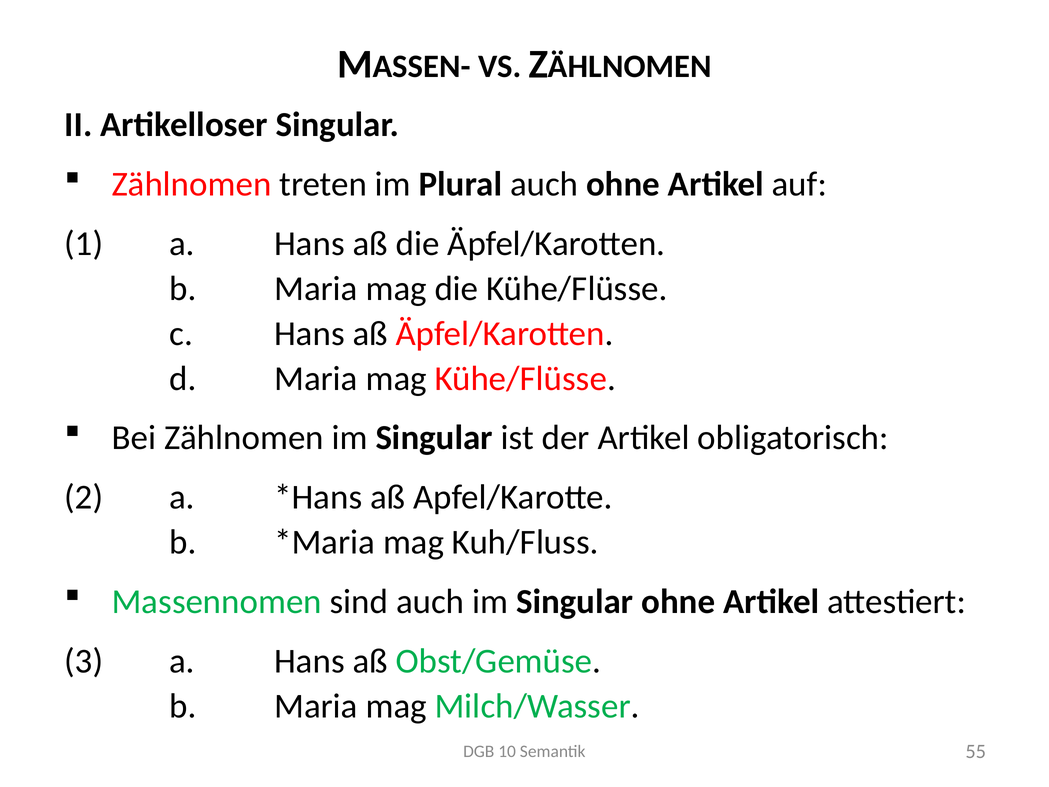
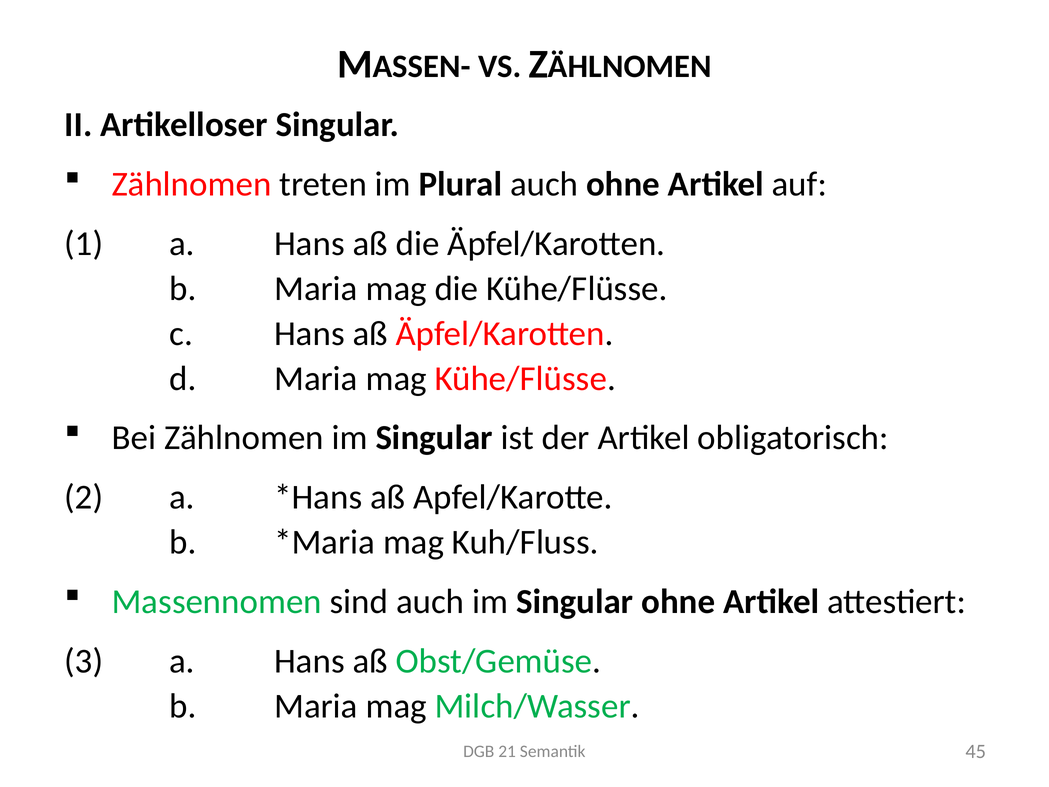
10: 10 -> 21
55: 55 -> 45
